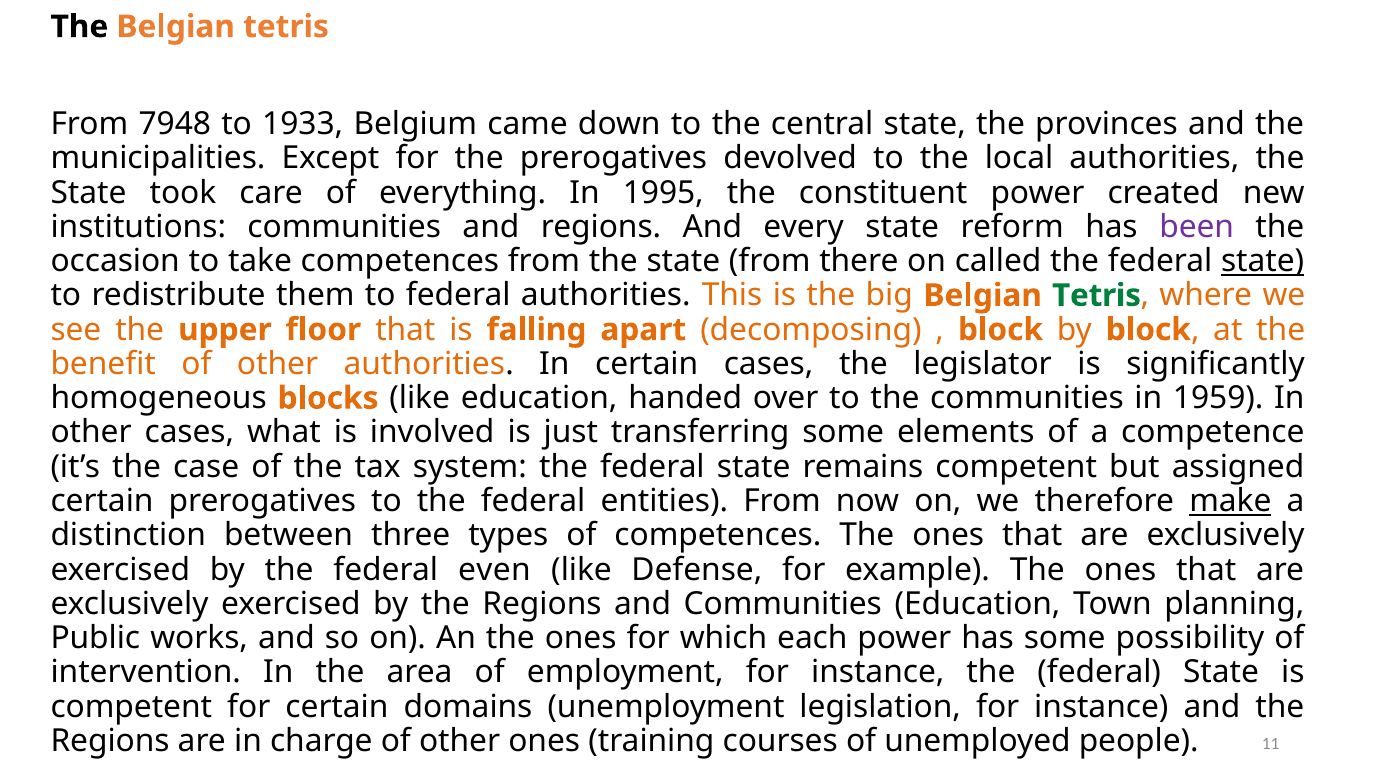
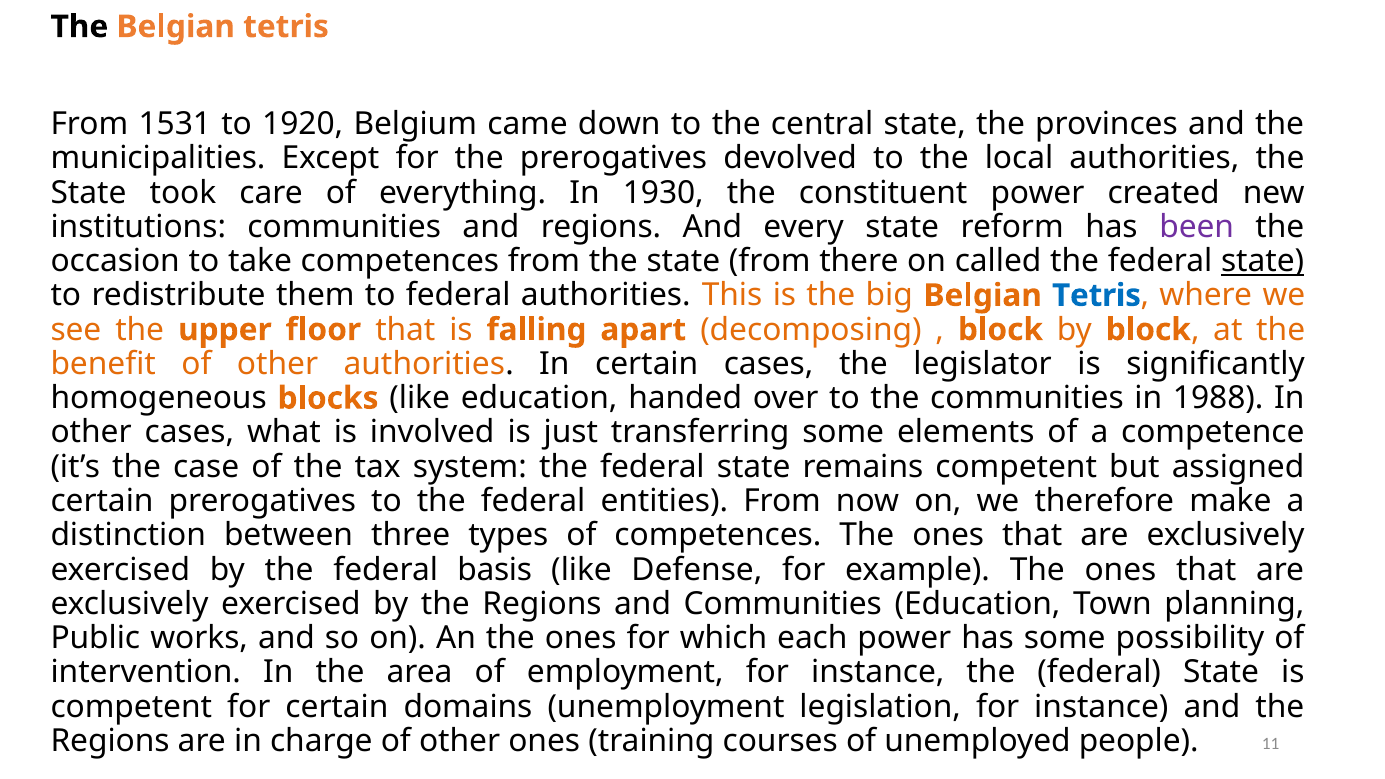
7948: 7948 -> 1531
1933: 1933 -> 1920
1995: 1995 -> 1930
Tetris at (1096, 295) colour: green -> blue
1959: 1959 -> 1988
make underline: present -> none
even: even -> basis
